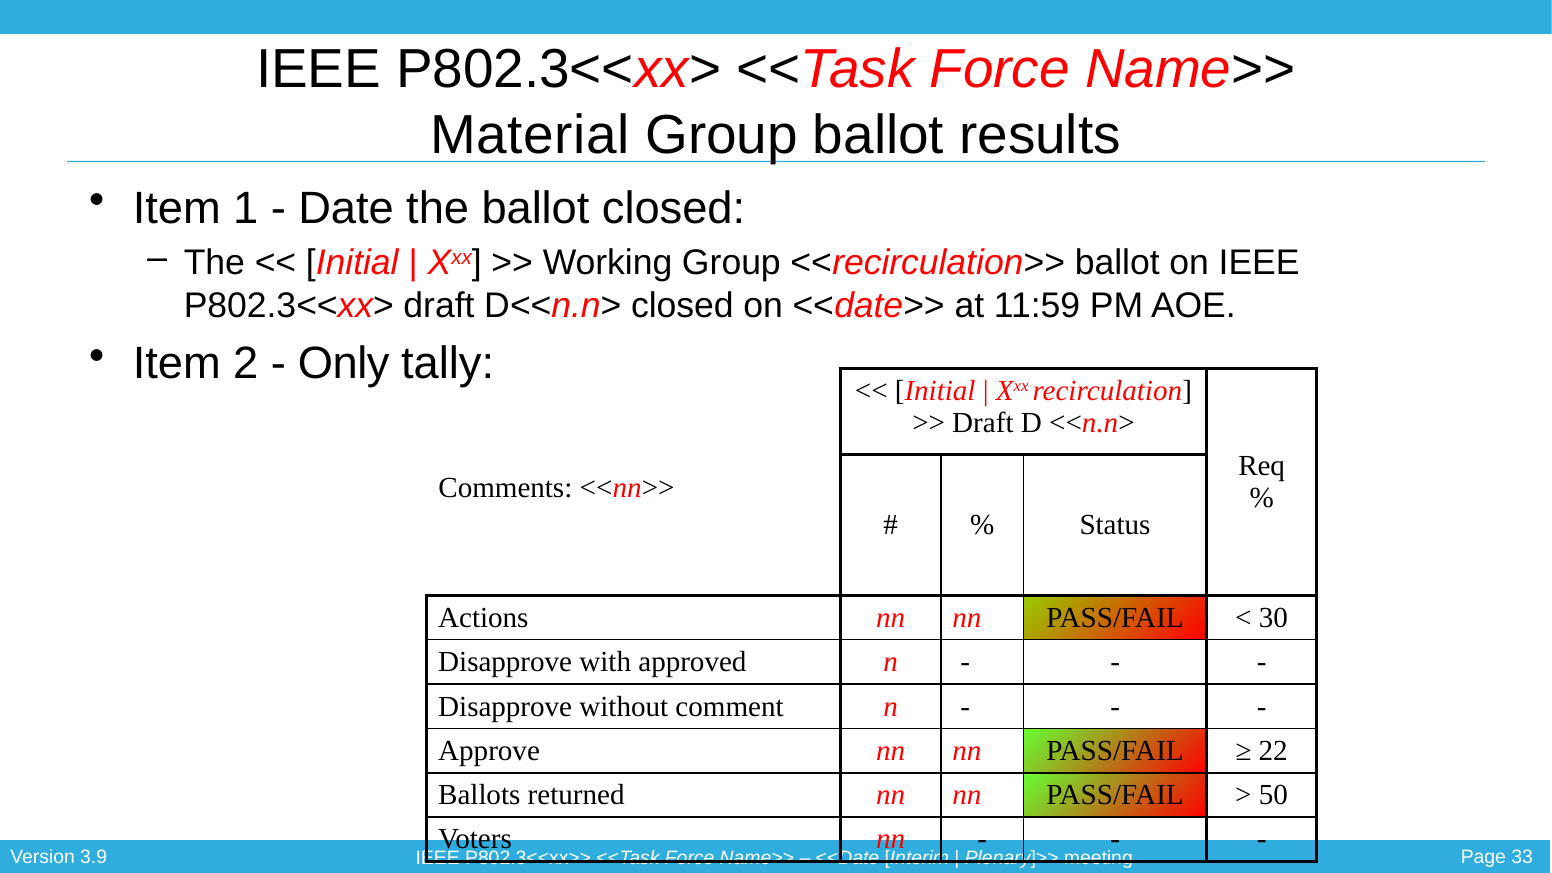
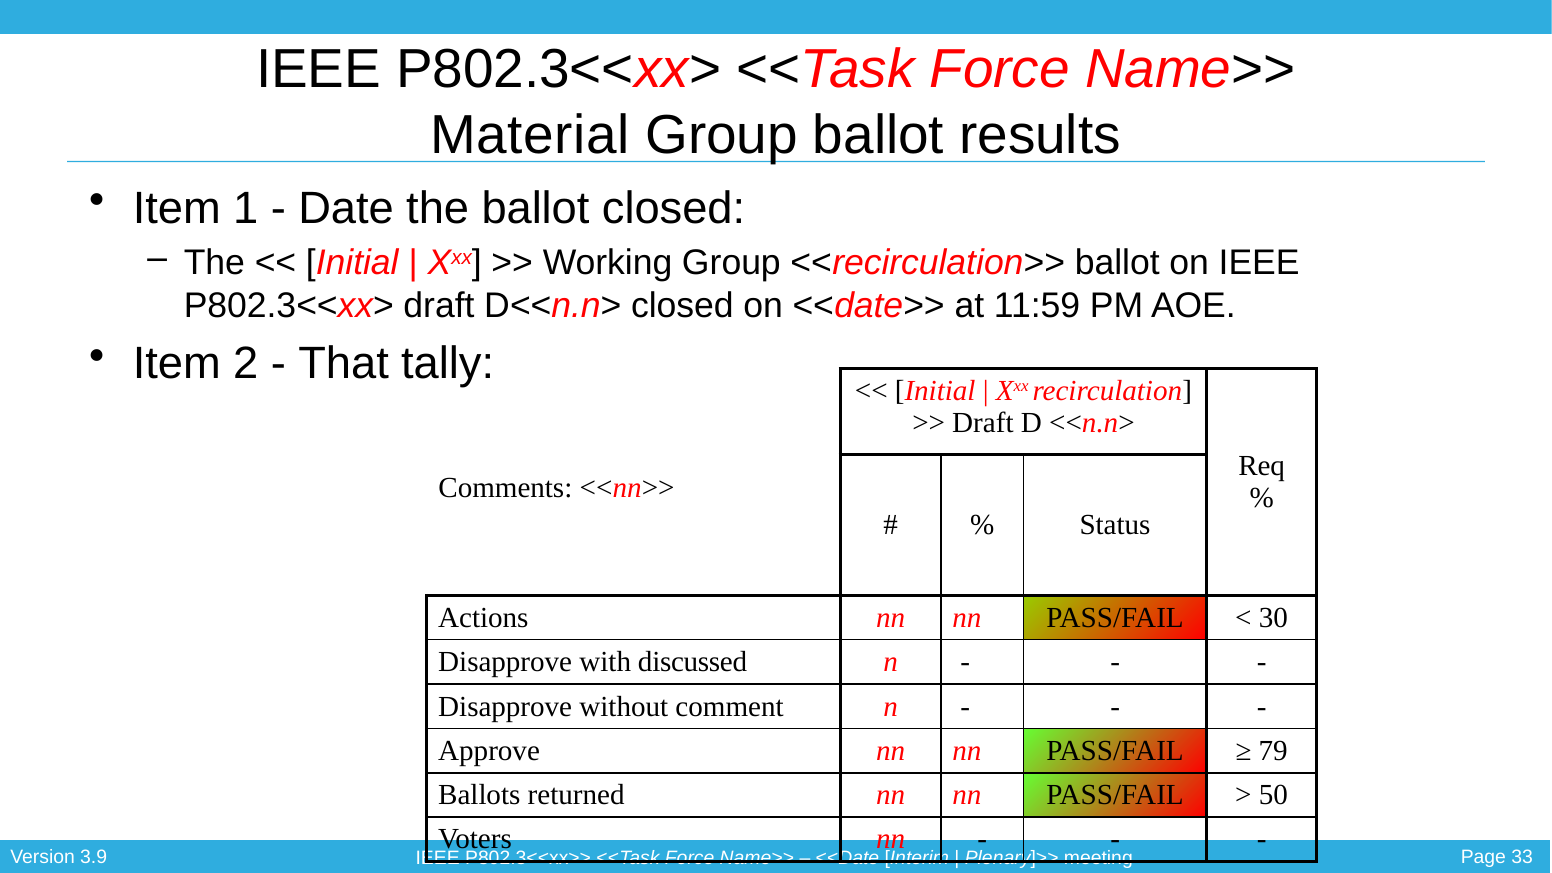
Only: Only -> That
approved: approved -> discussed
22: 22 -> 79
